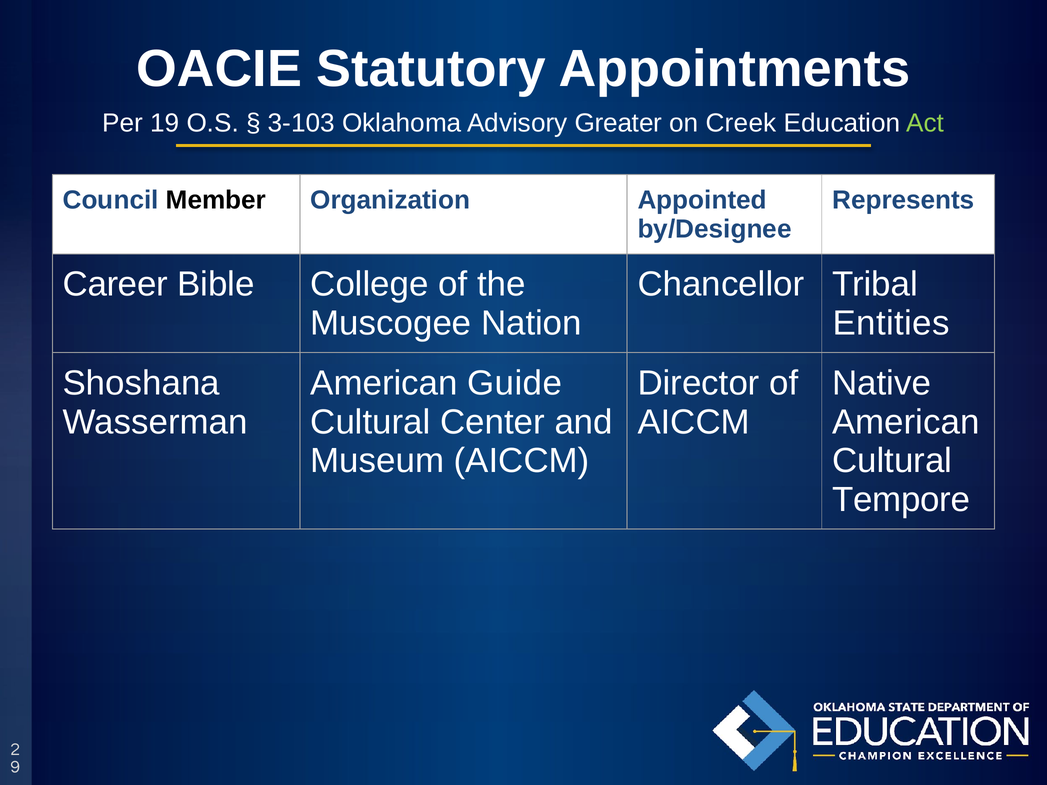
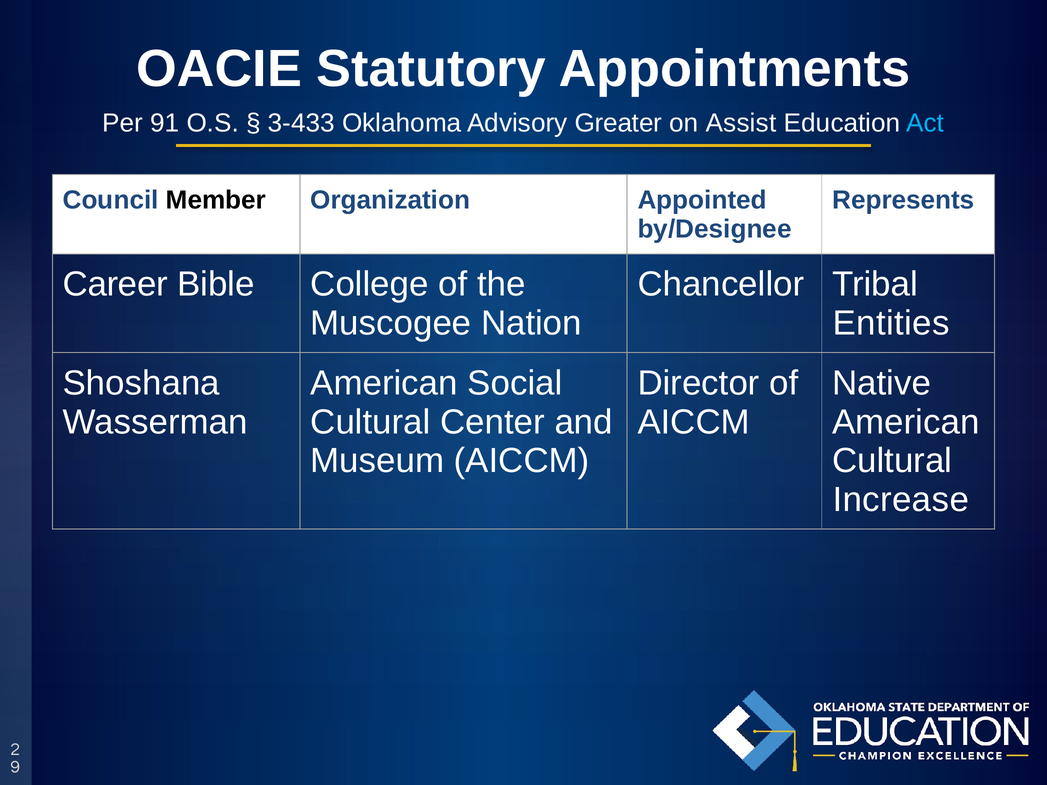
19: 19 -> 91
3-103: 3-103 -> 3-433
Creek: Creek -> Assist
Act colour: light green -> light blue
Guide: Guide -> Social
Tempore: Tempore -> Increase
